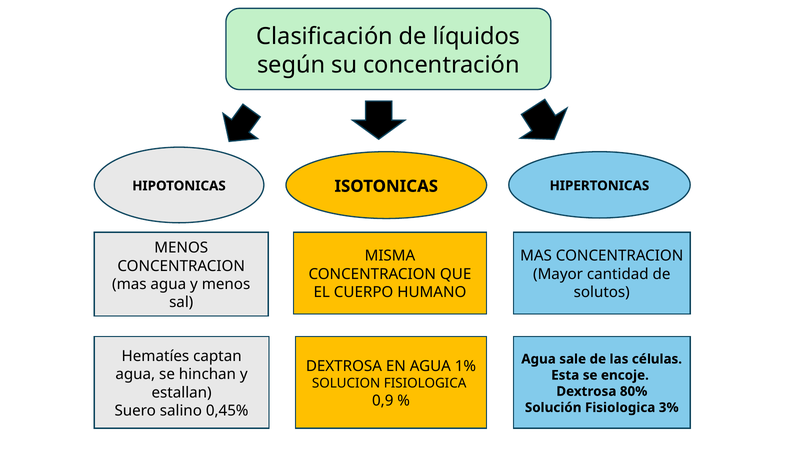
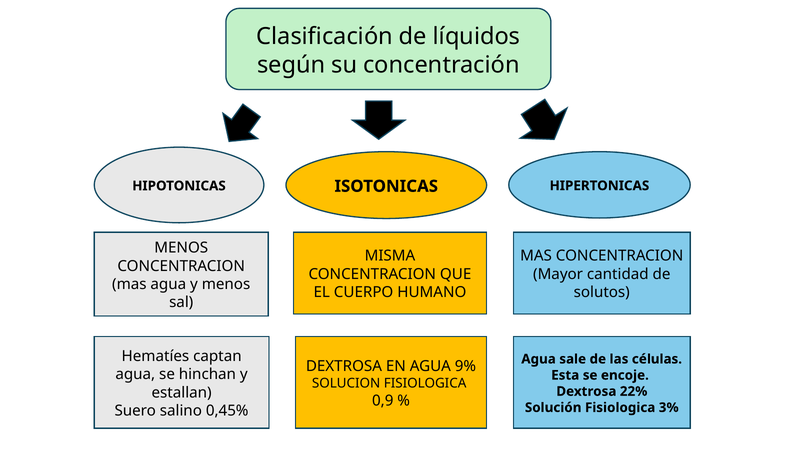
1%: 1% -> 9%
80%: 80% -> 22%
